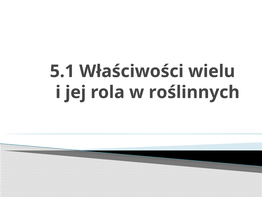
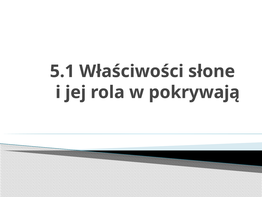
wielu: wielu -> słone
roślinnych: roślinnych -> pokrywają
